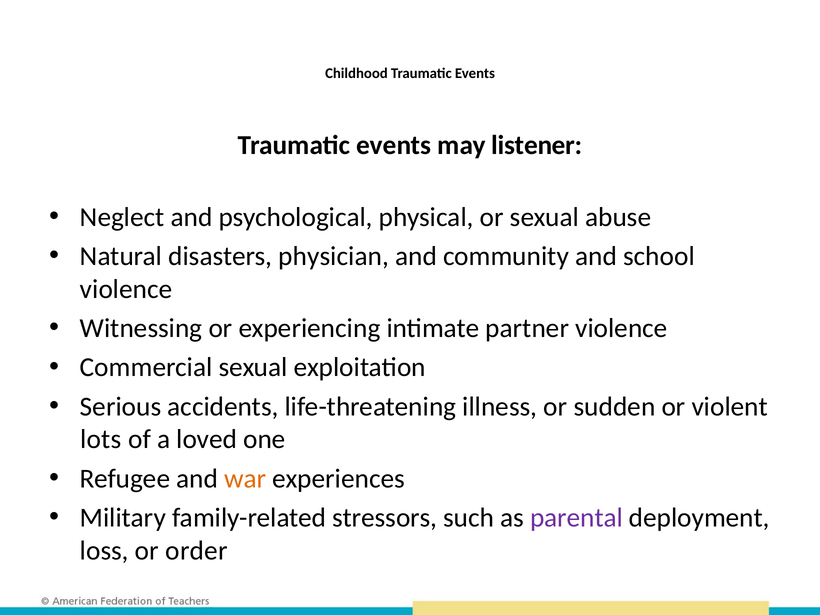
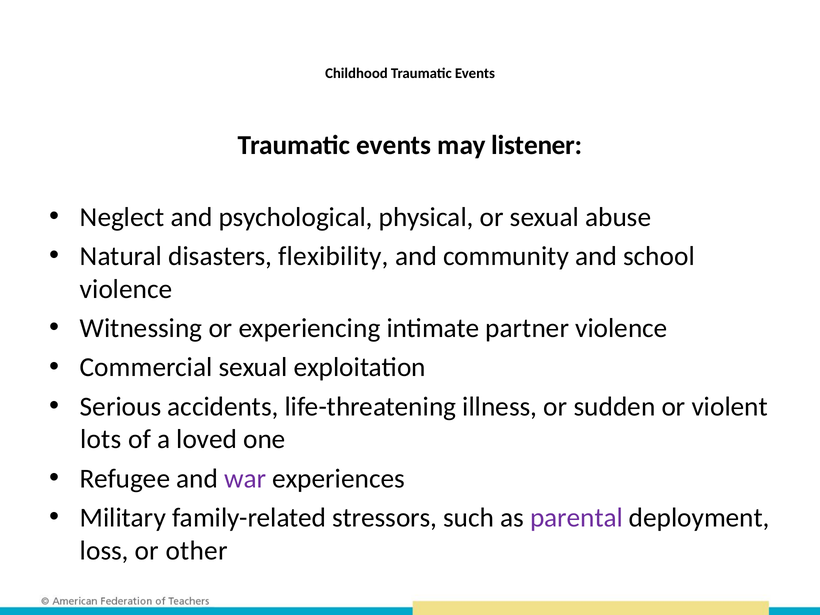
physician: physician -> flexibility
war colour: orange -> purple
order: order -> other
